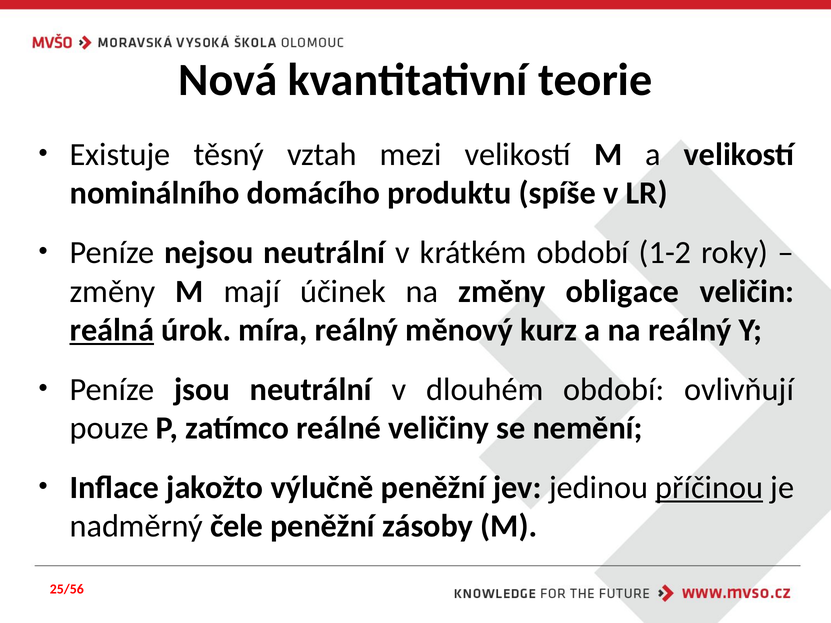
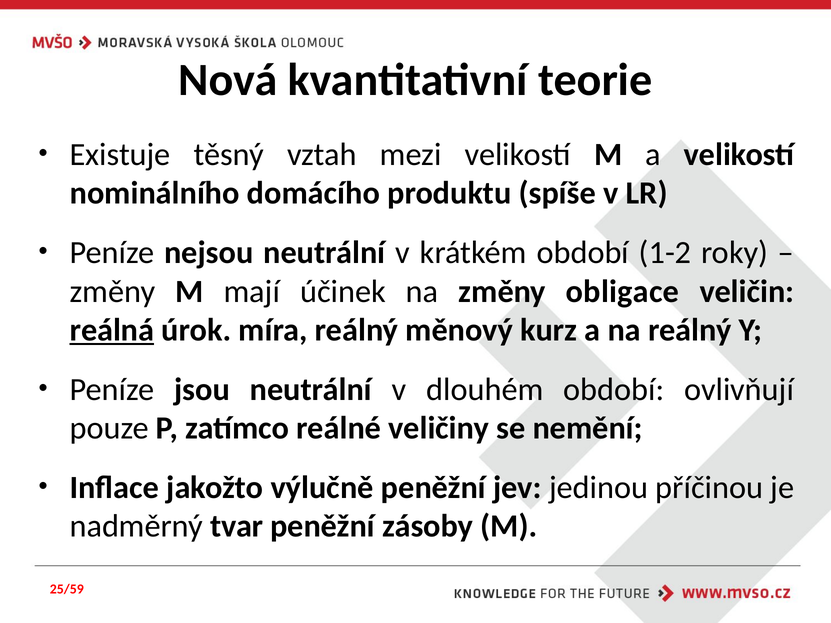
příčinou underline: present -> none
čele: čele -> tvar
25/56: 25/56 -> 25/59
